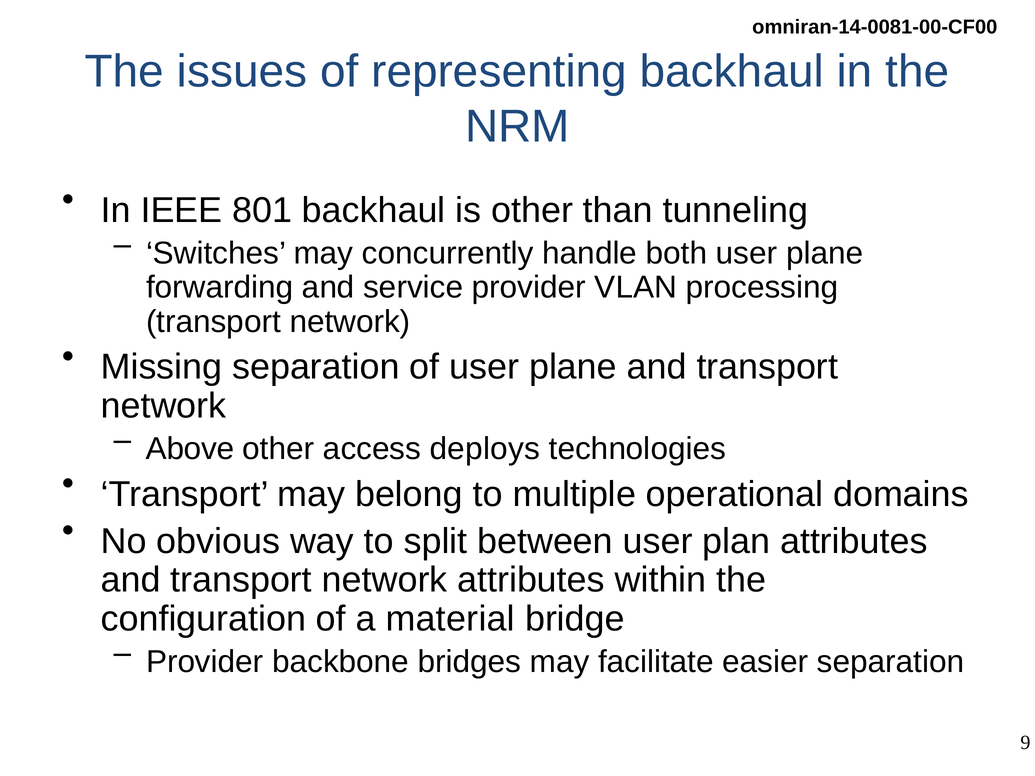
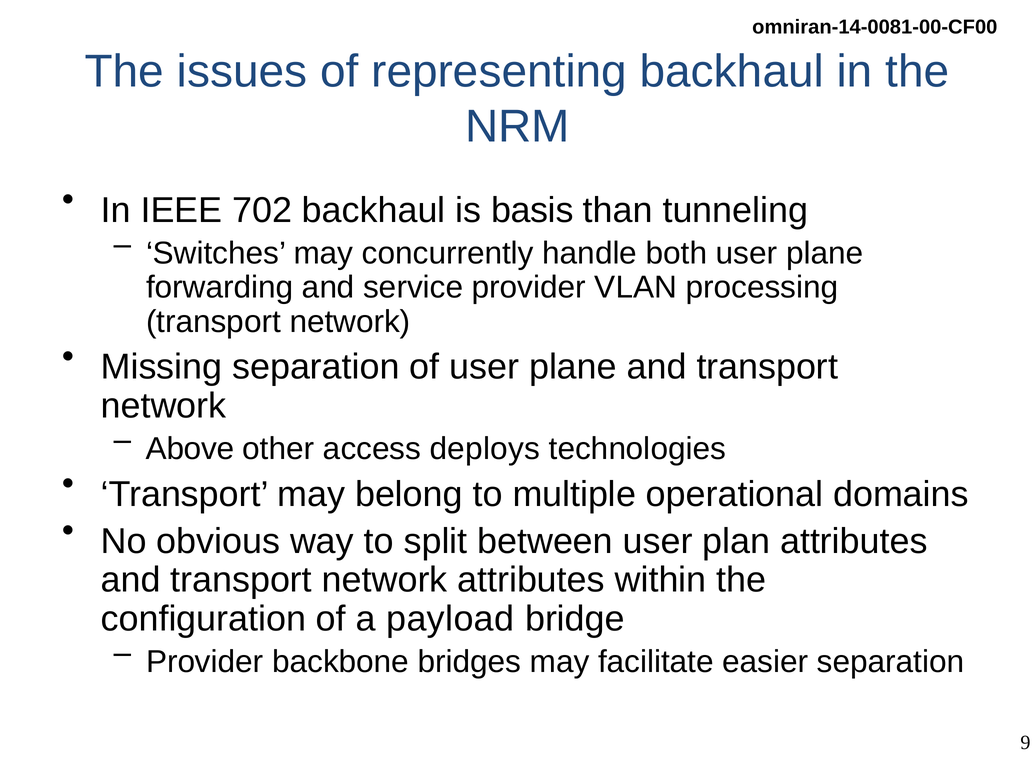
801: 801 -> 702
is other: other -> basis
material: material -> payload
